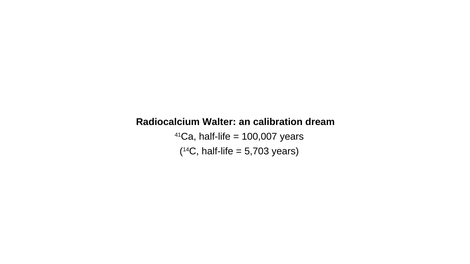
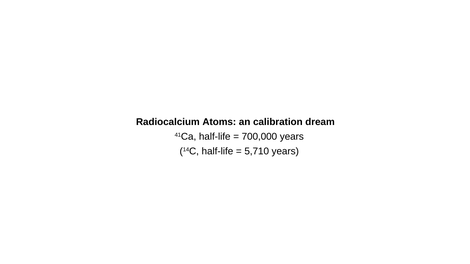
Walter: Walter -> Atoms
100,007: 100,007 -> 700,000
5,703: 5,703 -> 5,710
